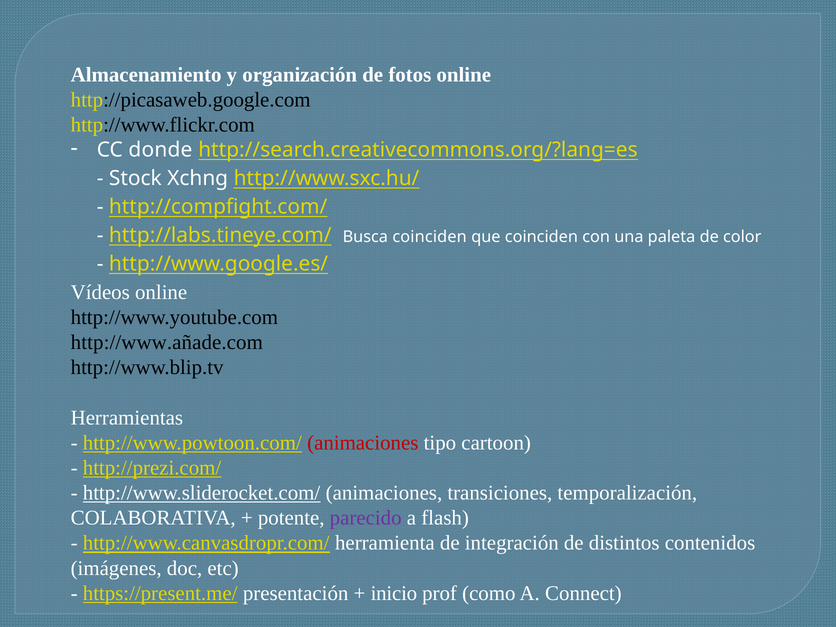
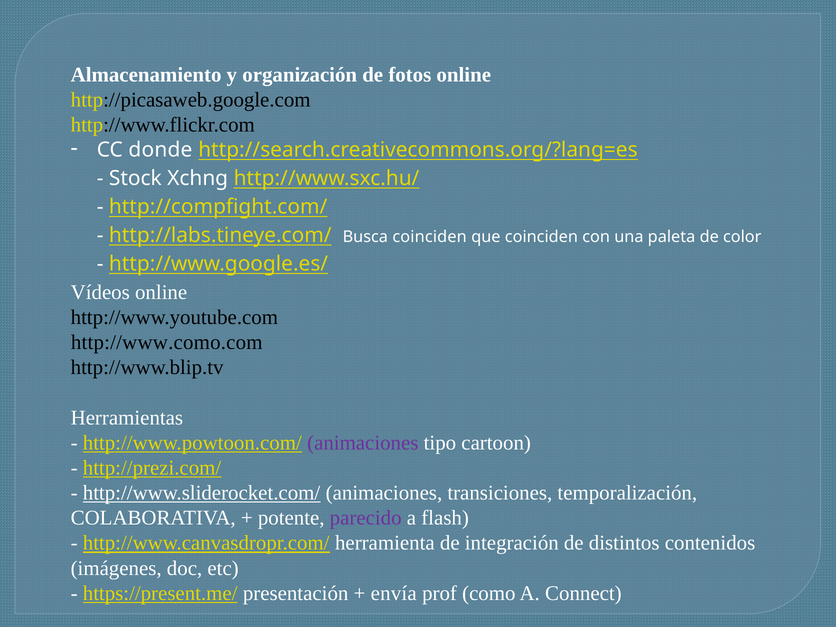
http://www.añade.com: http://www.añade.com -> http://www.como.com
animaciones at (363, 443) colour: red -> purple
inicio: inicio -> envía
